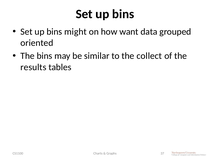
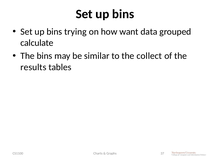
might: might -> trying
oriented: oriented -> calculate
